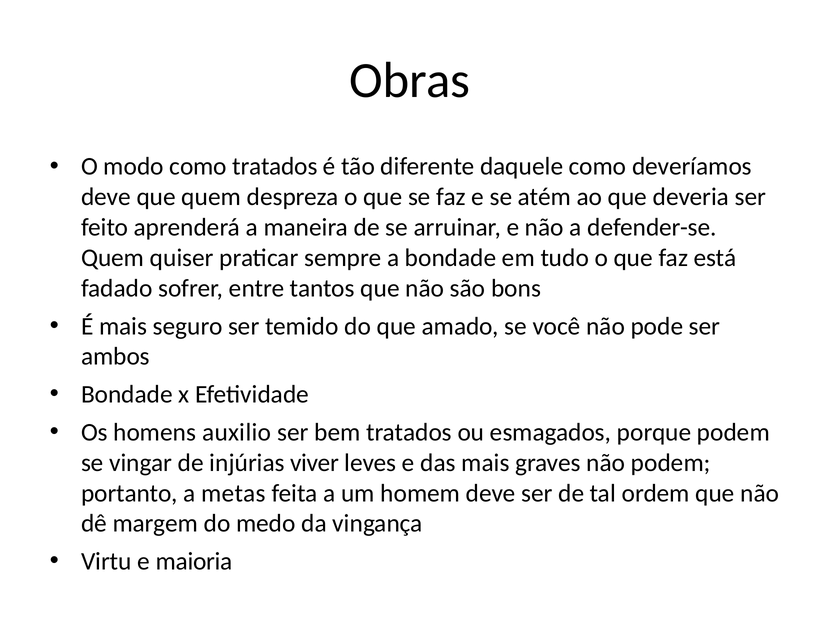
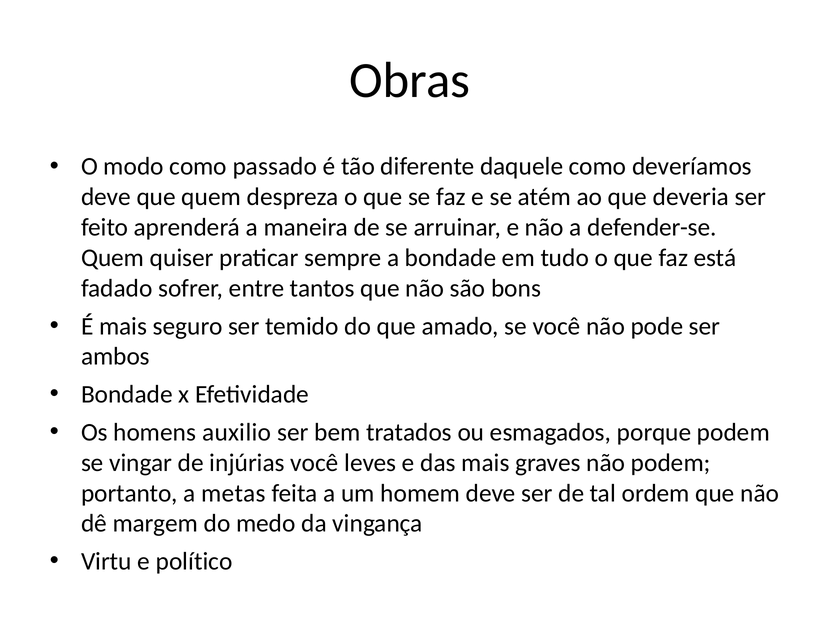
como tratados: tratados -> passado
injúrias viver: viver -> você
maioria: maioria -> político
